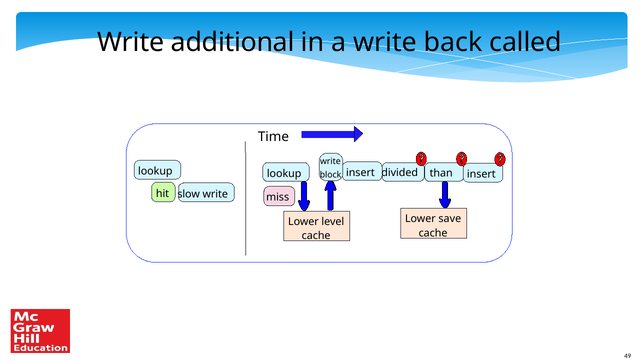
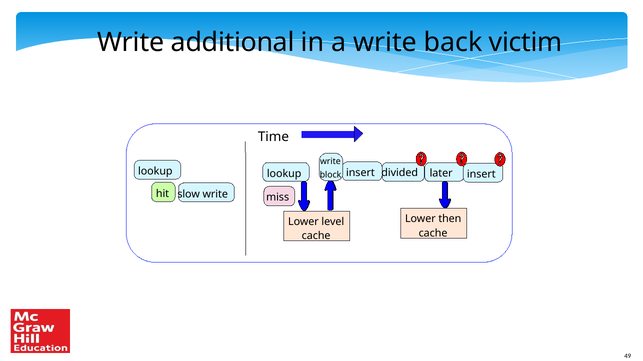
called: called -> victim
than: than -> later
save: save -> then
